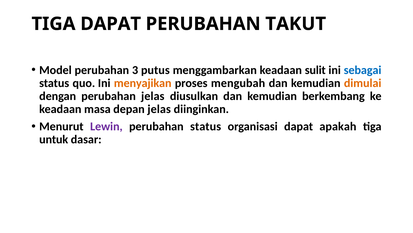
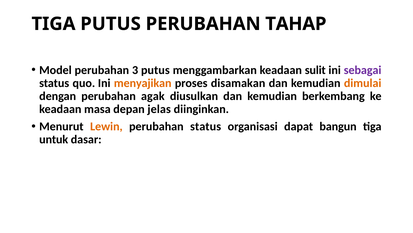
TIGA DAPAT: DAPAT -> PUTUS
TAKUT: TAKUT -> TAHAP
sebagai colour: blue -> purple
mengubah: mengubah -> disamakan
perubahan jelas: jelas -> agak
Lewin colour: purple -> orange
apakah: apakah -> bangun
